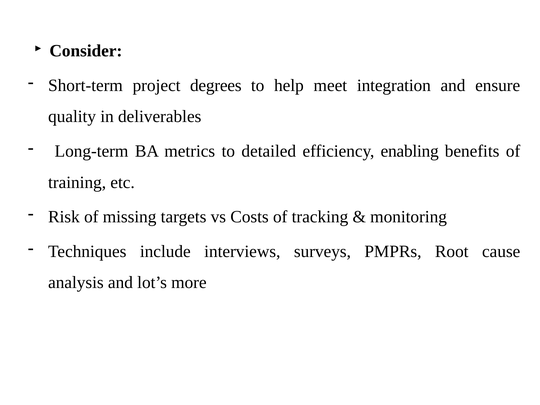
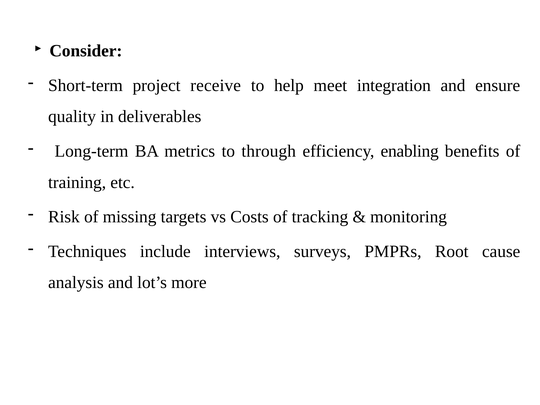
degrees: degrees -> receive
detailed: detailed -> through
